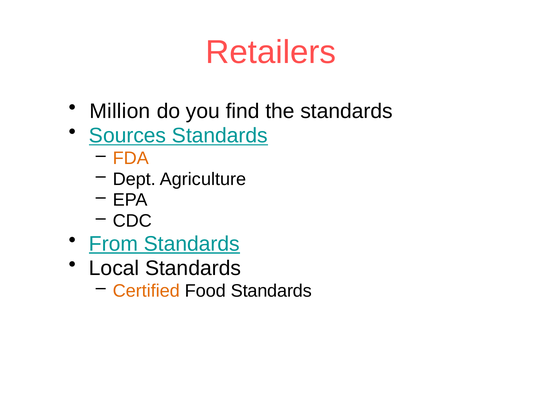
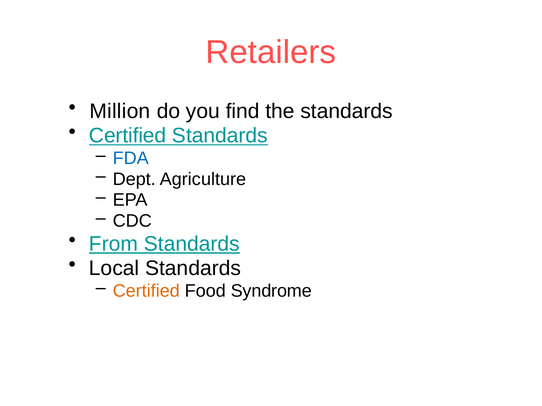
Sources at (128, 136): Sources -> Certified
FDA colour: orange -> blue
Food Standards: Standards -> Syndrome
